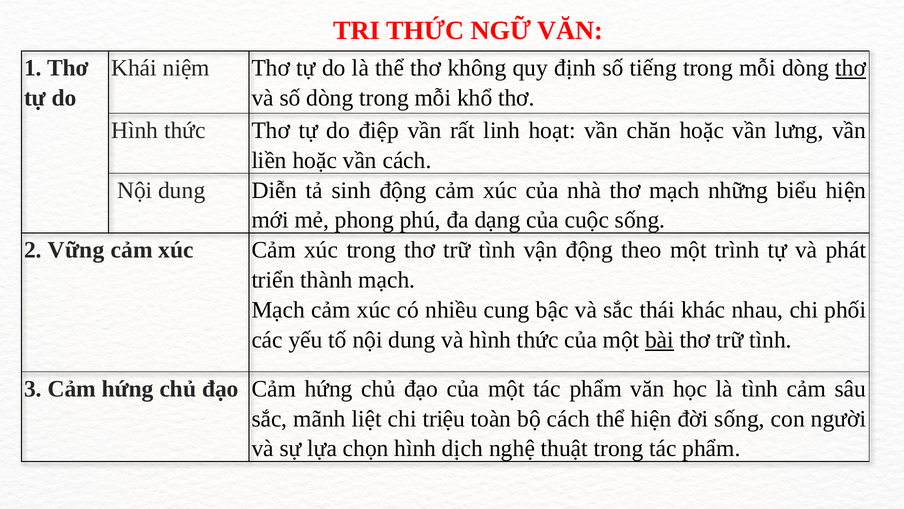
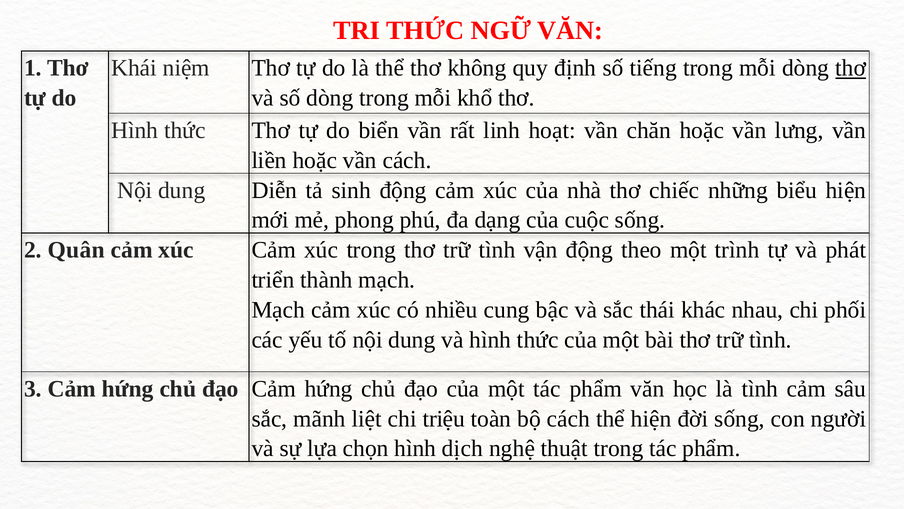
điệp: điệp -> biển
thơ mạch: mạch -> chiếc
Vững: Vững -> Quân
bài underline: present -> none
